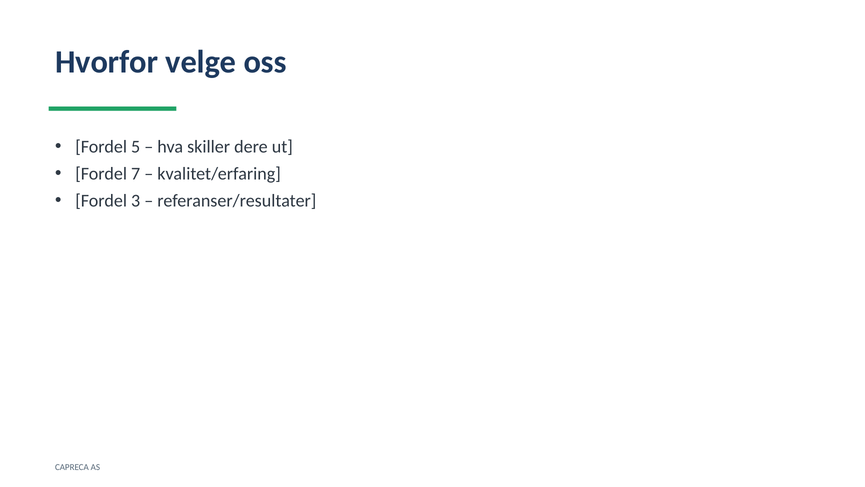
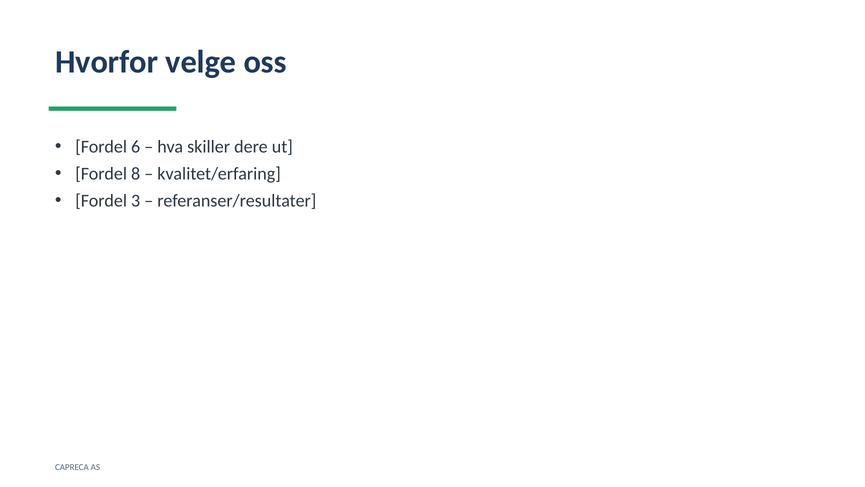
5: 5 -> 6
7: 7 -> 8
